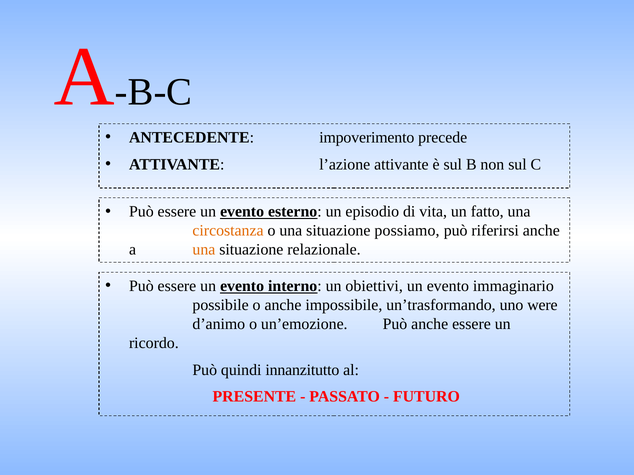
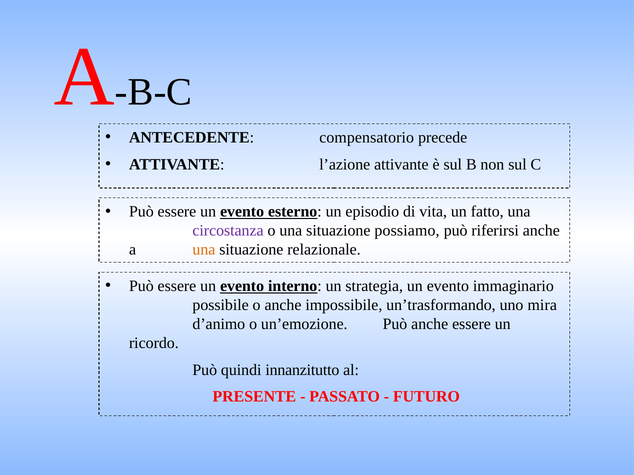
impoverimento: impoverimento -> compensatorio
circostanza colour: orange -> purple
obiettivi: obiettivi -> strategia
were: were -> mira
